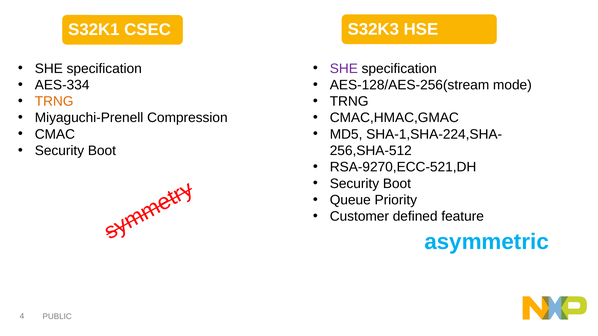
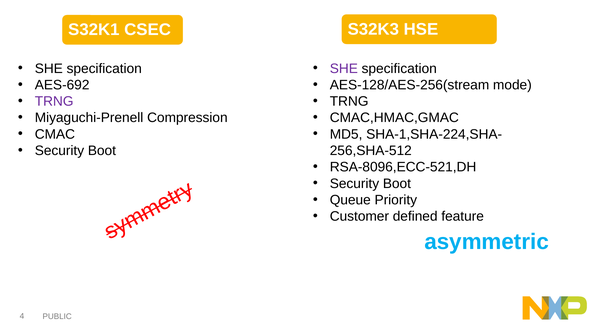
AES-334: AES-334 -> AES-692
TRNG at (54, 101) colour: orange -> purple
RSA-9270,ECC-521,DH: RSA-9270,ECC-521,DH -> RSA-8096,ECC-521,DH
